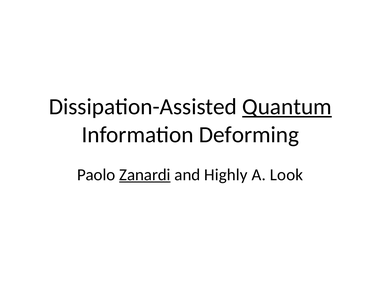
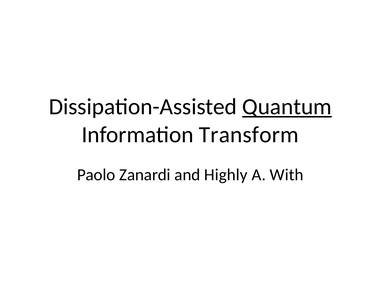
Deforming: Deforming -> Transform
Zanardi underline: present -> none
Look: Look -> With
